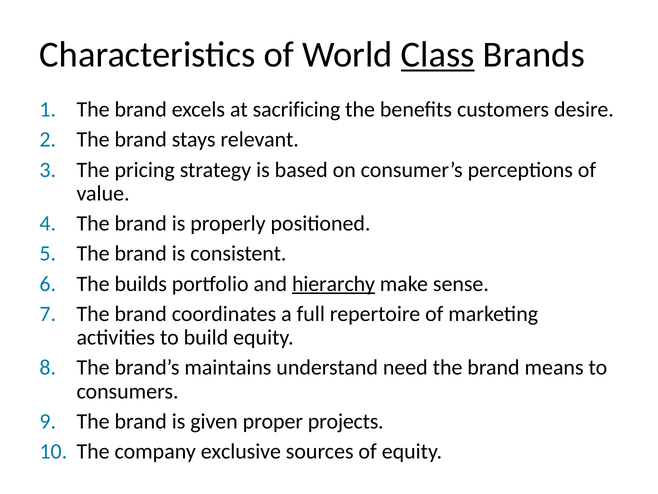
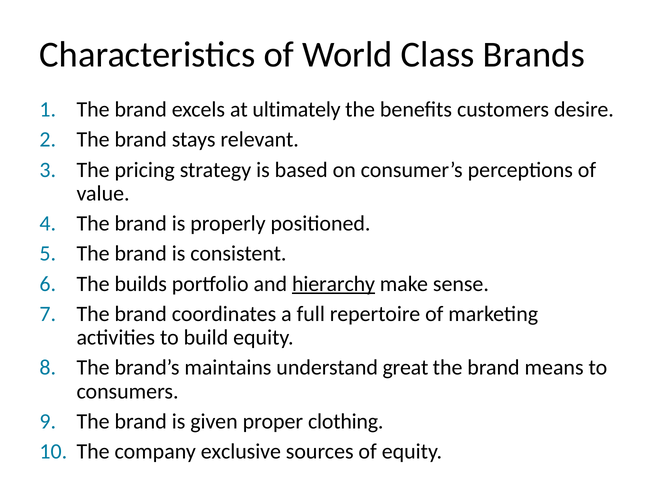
Class underline: present -> none
sacrificing: sacrificing -> ultimately
need: need -> great
projects: projects -> clothing
